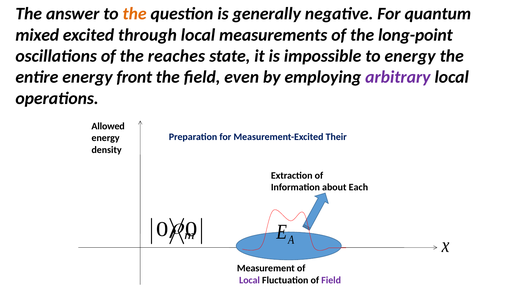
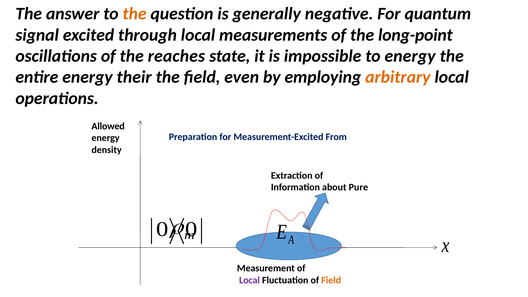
mixed: mixed -> signal
front: front -> their
arbitrary colour: purple -> orange
Their: Their -> From
Each: Each -> Pure
Field at (331, 280) colour: purple -> orange
